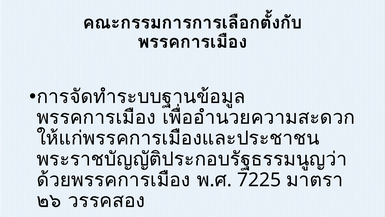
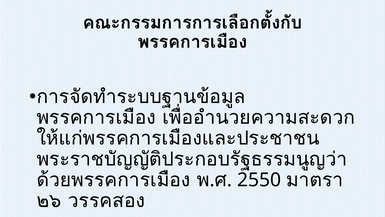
7225: 7225 -> 2550
